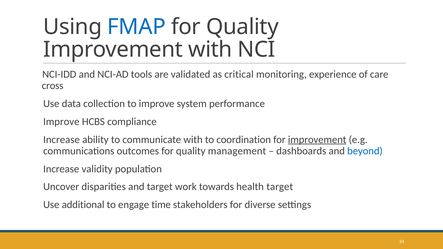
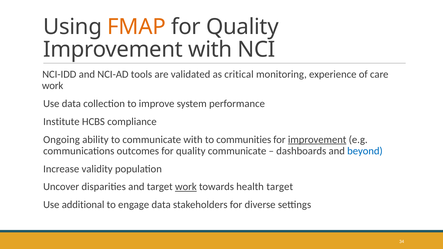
FMAP colour: blue -> orange
cross at (53, 86): cross -> work
Improve at (61, 122): Improve -> Institute
Increase at (62, 140): Increase -> Ongoing
coordination: coordination -> communities
quality management: management -> communicate
work at (186, 187) underline: none -> present
engage time: time -> data
